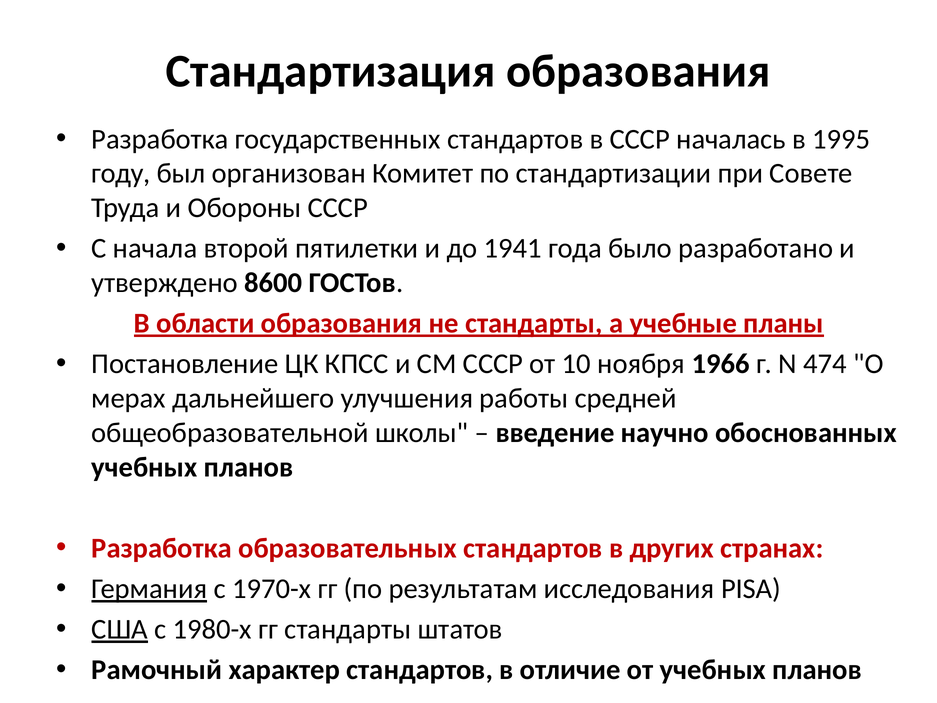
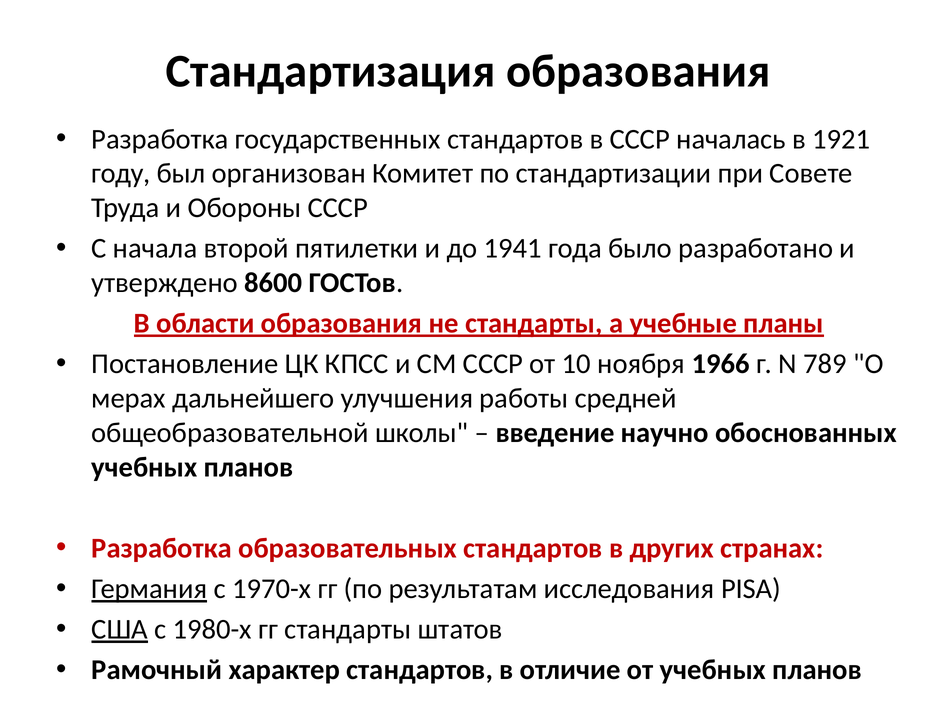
1995: 1995 -> 1921
474: 474 -> 789
